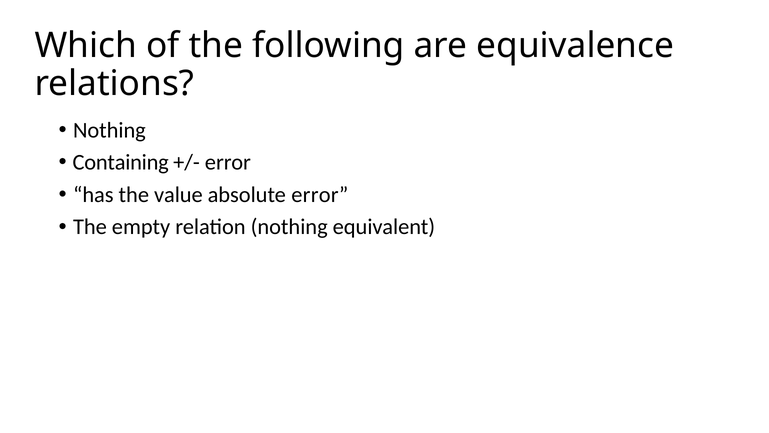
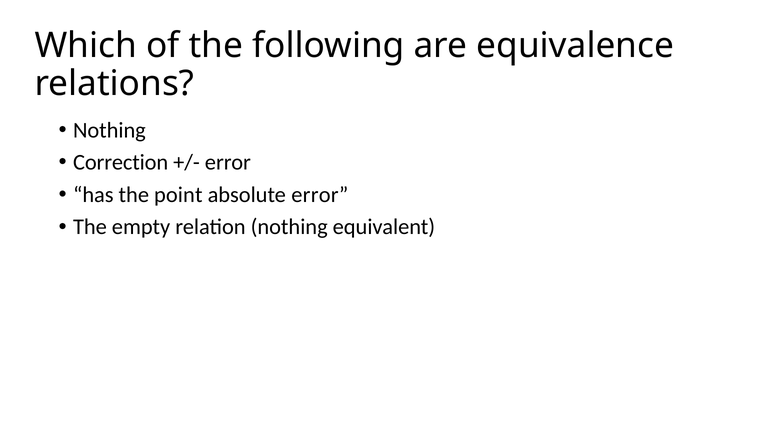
Containing: Containing -> Correction
value: value -> point
